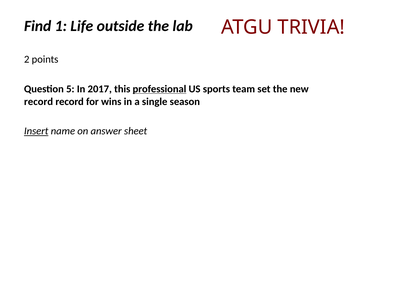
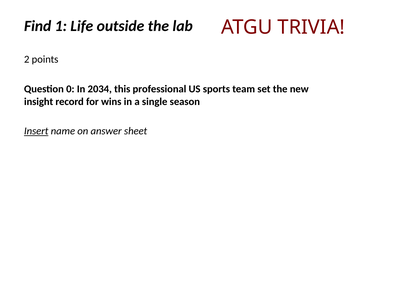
5: 5 -> 0
2017: 2017 -> 2034
professional underline: present -> none
record at (39, 102): record -> insight
